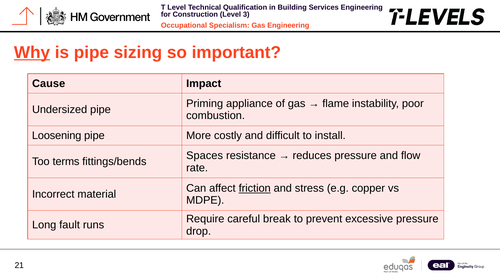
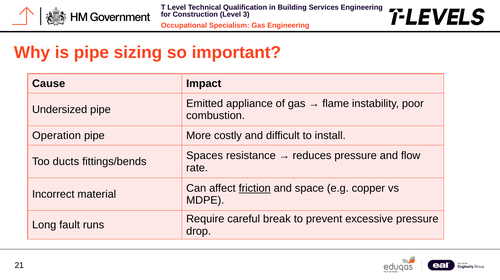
Why underline: present -> none
Priming: Priming -> Emitted
Loosening: Loosening -> Operation
terms: terms -> ducts
stress: stress -> space
